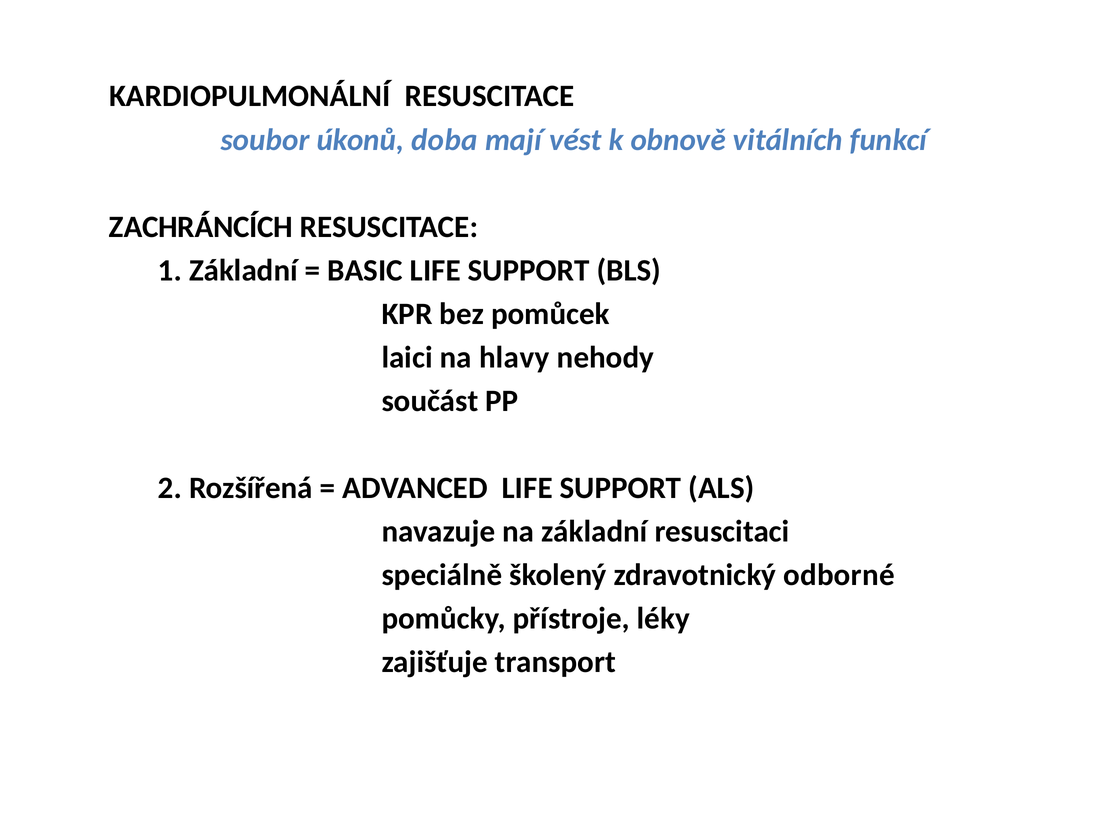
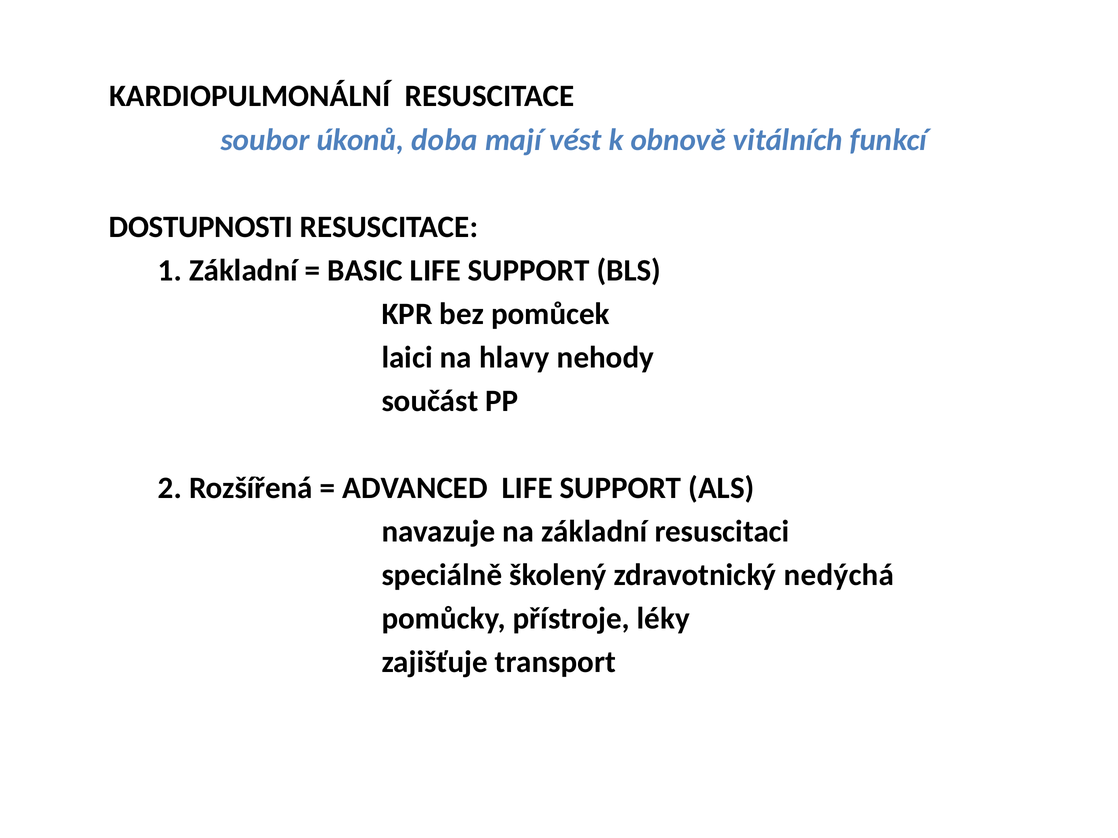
ZACHRÁNCÍCH: ZACHRÁNCÍCH -> DOSTUPNOSTI
odborné: odborné -> nedýchá
